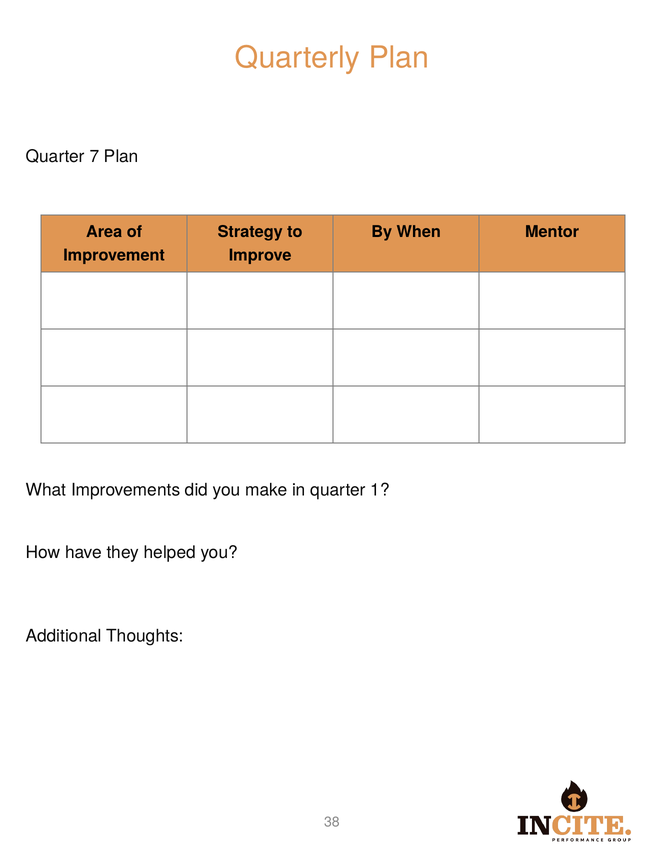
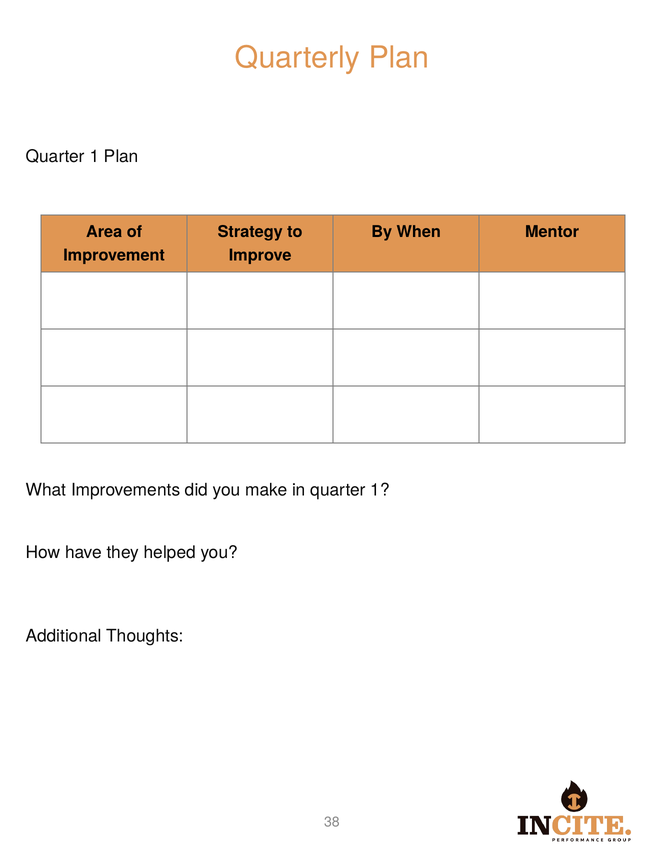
7 at (94, 157): 7 -> 1
